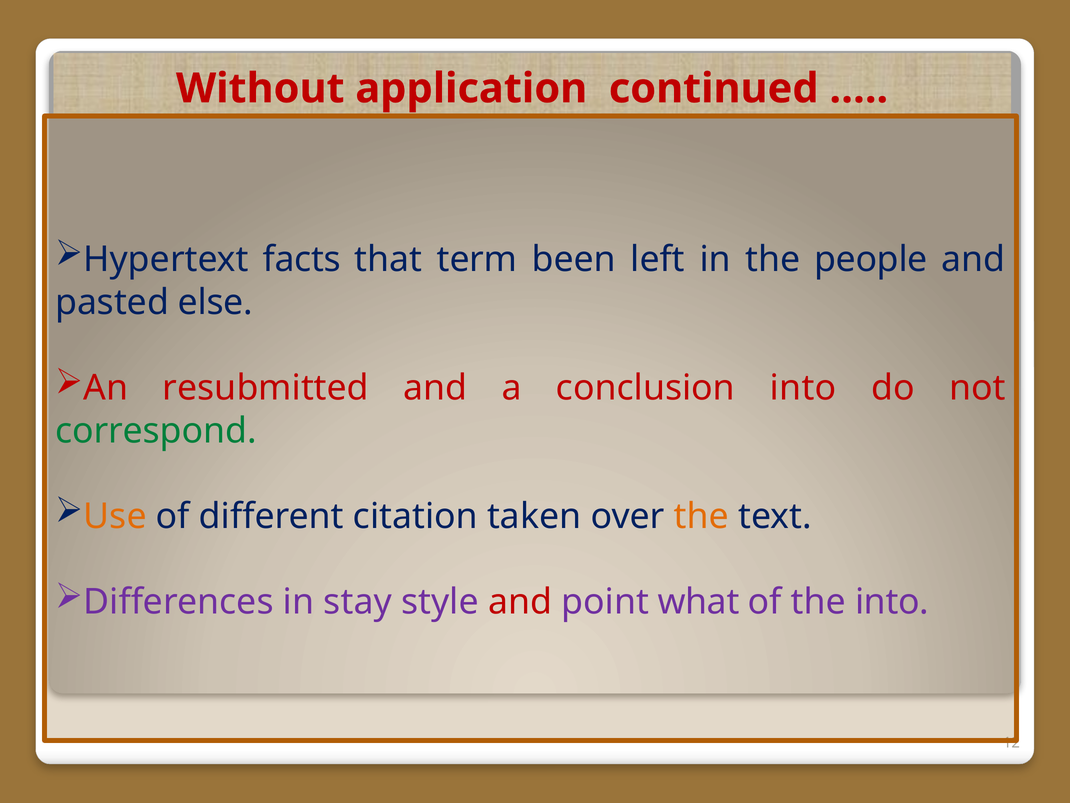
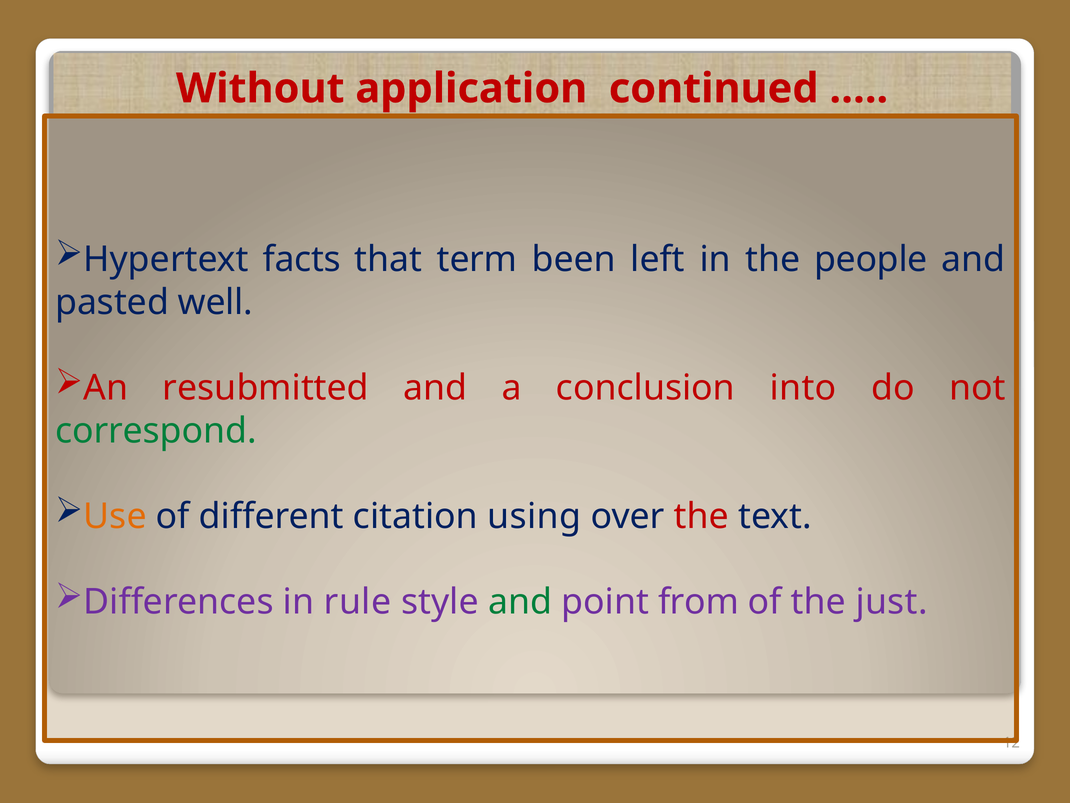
else: else -> well
taken: taken -> using
the at (701, 516) colour: orange -> red
stay: stay -> rule
and at (520, 602) colour: red -> green
what: what -> from
the into: into -> just
